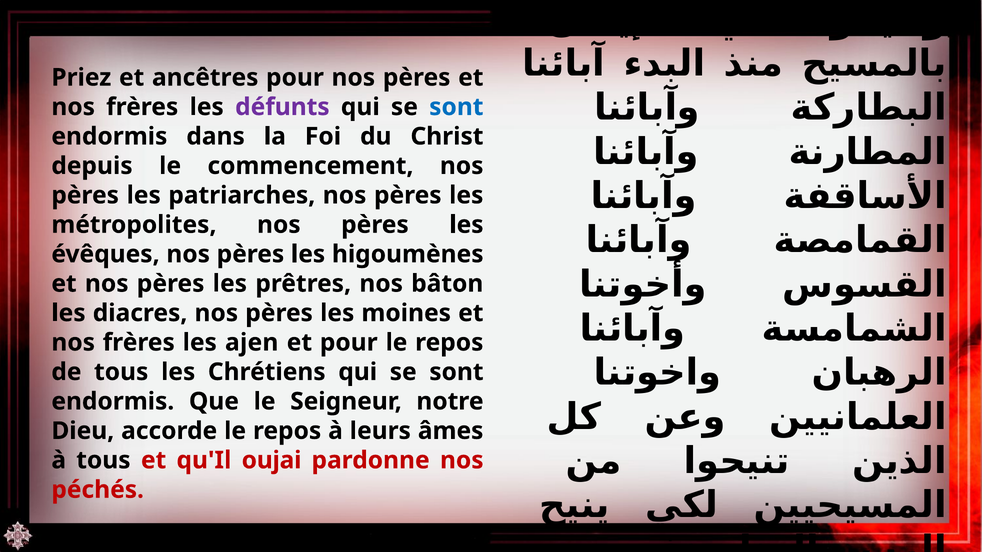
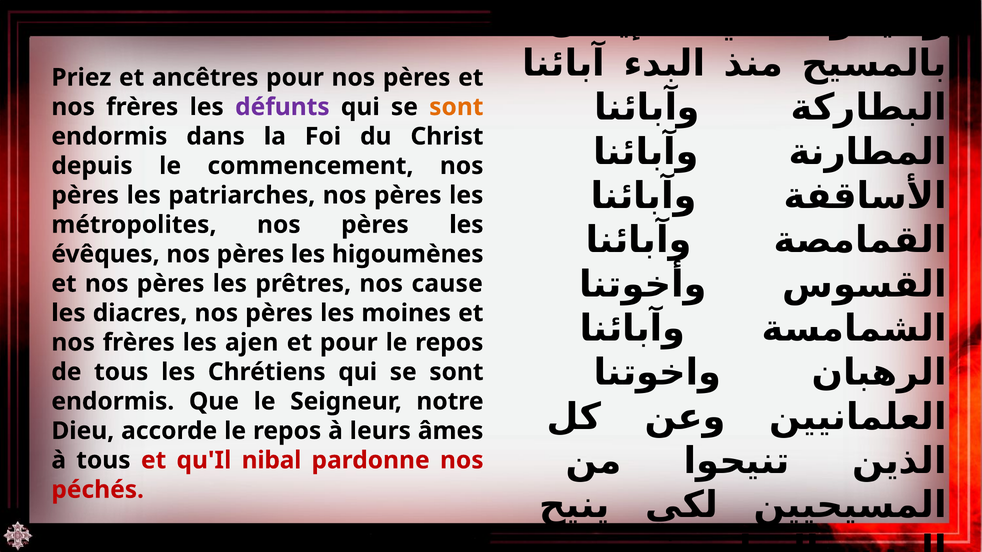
sont at (456, 107) colour: blue -> orange
bâton: bâton -> cause
oujai: oujai -> nibal
